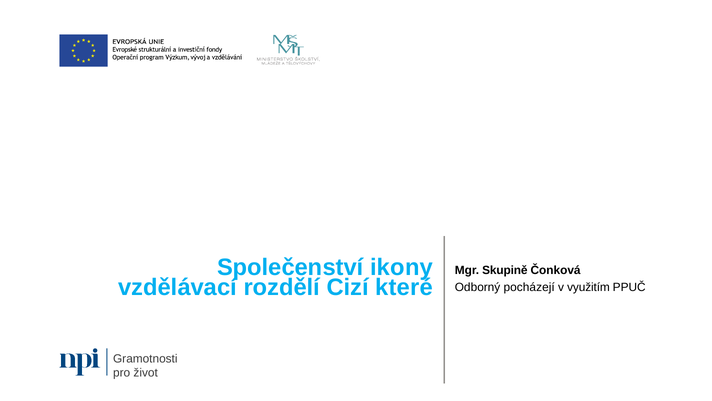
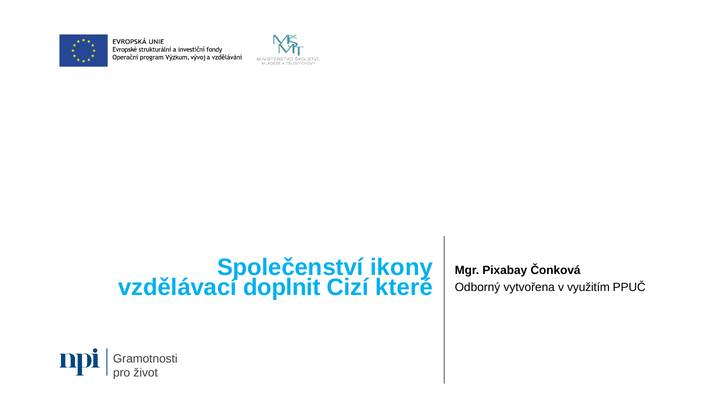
Skupině: Skupině -> Pixabay
rozdělí: rozdělí -> doplnit
pocházejí: pocházejí -> vytvořena
